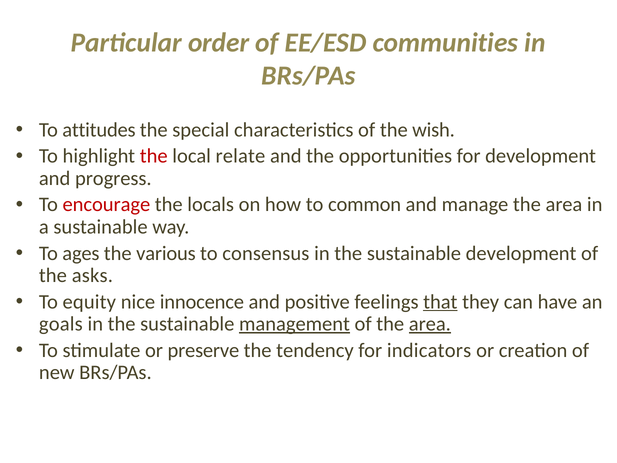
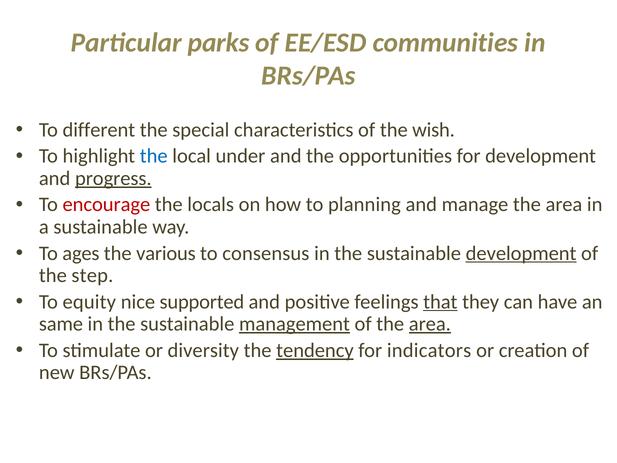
order: order -> parks
attitudes: attitudes -> different
the at (154, 156) colour: red -> blue
relate: relate -> under
progress underline: none -> present
common: common -> planning
development at (521, 253) underline: none -> present
asks: asks -> step
innocence: innocence -> supported
goals: goals -> same
preserve: preserve -> diversity
tendency underline: none -> present
